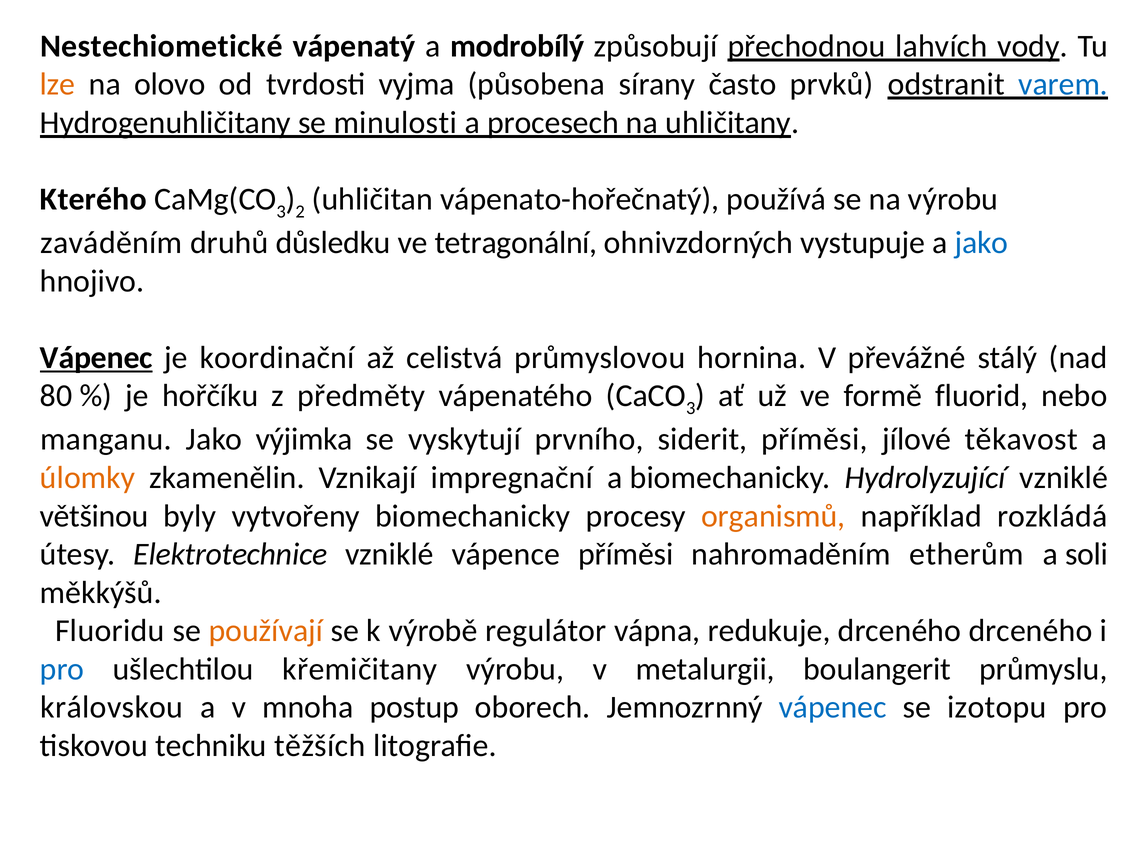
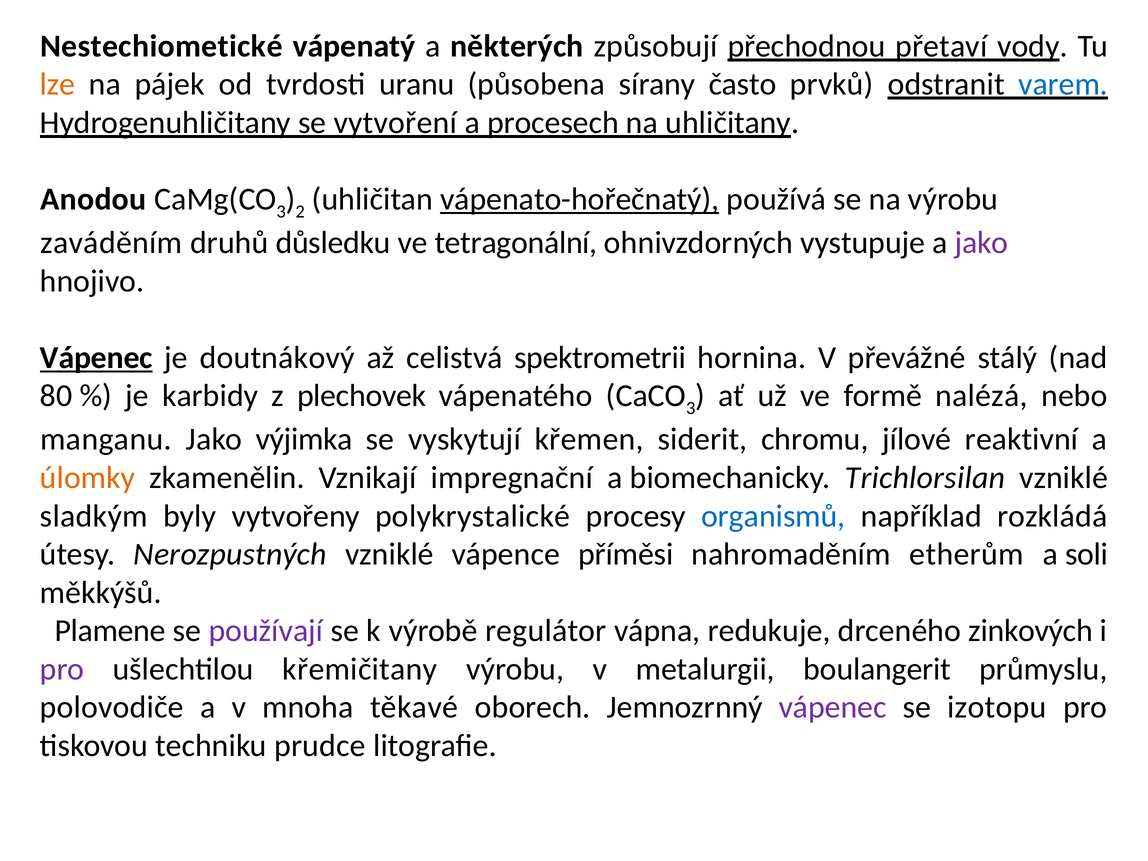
modrobílý: modrobílý -> některých
lahvích: lahvích -> přetaví
olovo: olovo -> pájek
vyjma: vyjma -> uranu
minulosti: minulosti -> vytvoření
Kterého: Kterého -> Anodou
vápenato-hořečnatý underline: none -> present
jako at (981, 243) colour: blue -> purple
koordinační: koordinační -> doutnákový
průmyslovou: průmyslovou -> spektrometrii
hořčíku: hořčíku -> karbidy
předměty: předměty -> plechovek
fluorid: fluorid -> nalézá
prvního: prvního -> křemen
siderit příměsi: příměsi -> chromu
těkavost: těkavost -> reaktivní
Hydrolyzující: Hydrolyzující -> Trichlorsilan
většinou: většinou -> sladkým
vytvořeny biomechanicky: biomechanicky -> polykrystalické
organismů colour: orange -> blue
Elektrotechnice: Elektrotechnice -> Nerozpustných
Fluoridu: Fluoridu -> Plamene
používají colour: orange -> purple
drceného drceného: drceného -> zinkových
pro at (62, 669) colour: blue -> purple
královskou: královskou -> polovodiče
postup: postup -> těkavé
vápenec at (833, 707) colour: blue -> purple
těžších: těžších -> prudce
